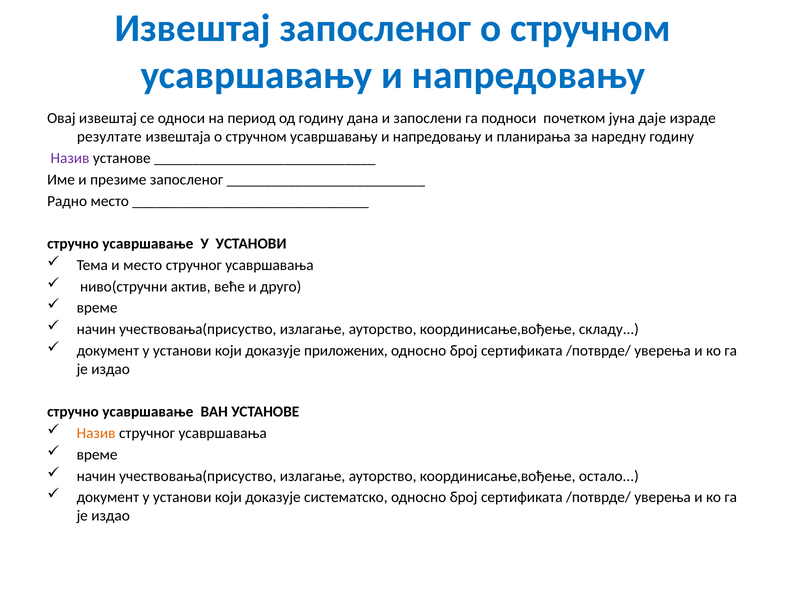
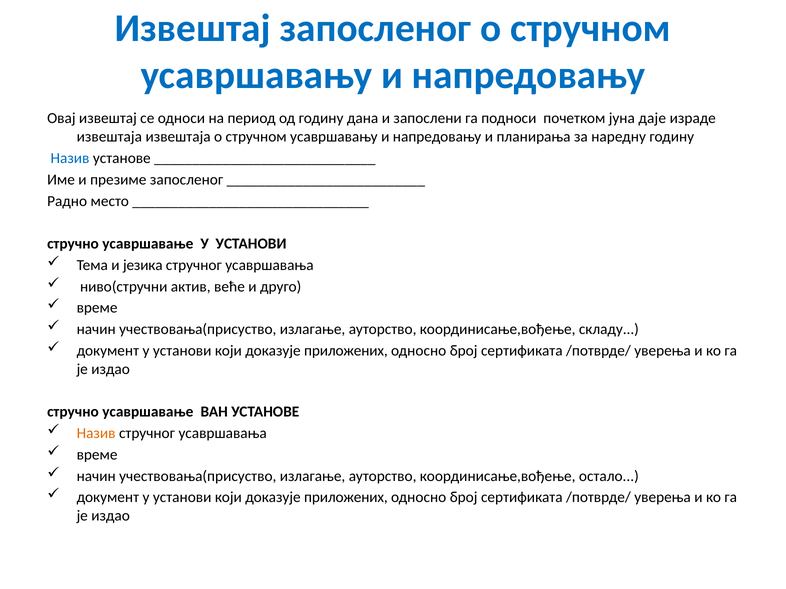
резултате at (109, 137): резултате -> извештаја
Назив at (70, 158) colour: purple -> blue
и место: место -> језика
систематско at (346, 498): систематско -> приложених
